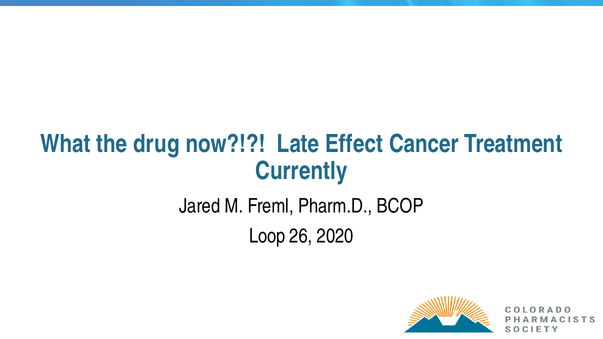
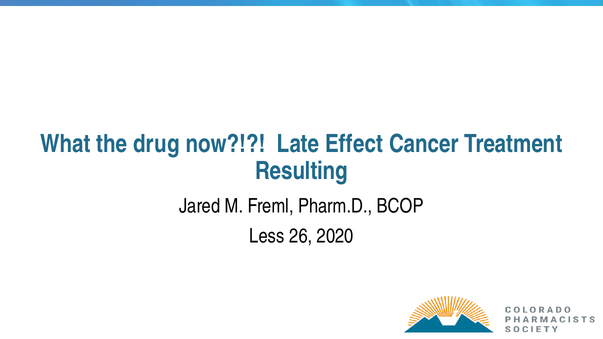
Currently: Currently -> Resulting
Loop: Loop -> Less
